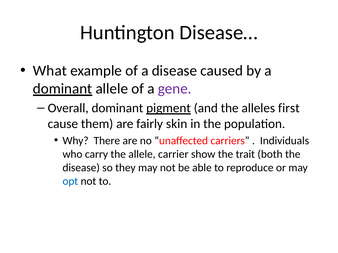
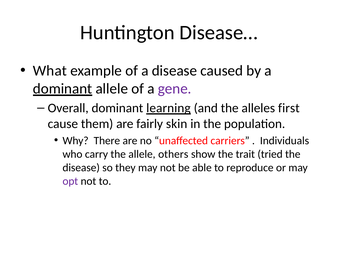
pigment: pigment -> learning
carrier: carrier -> others
both: both -> tried
opt colour: blue -> purple
